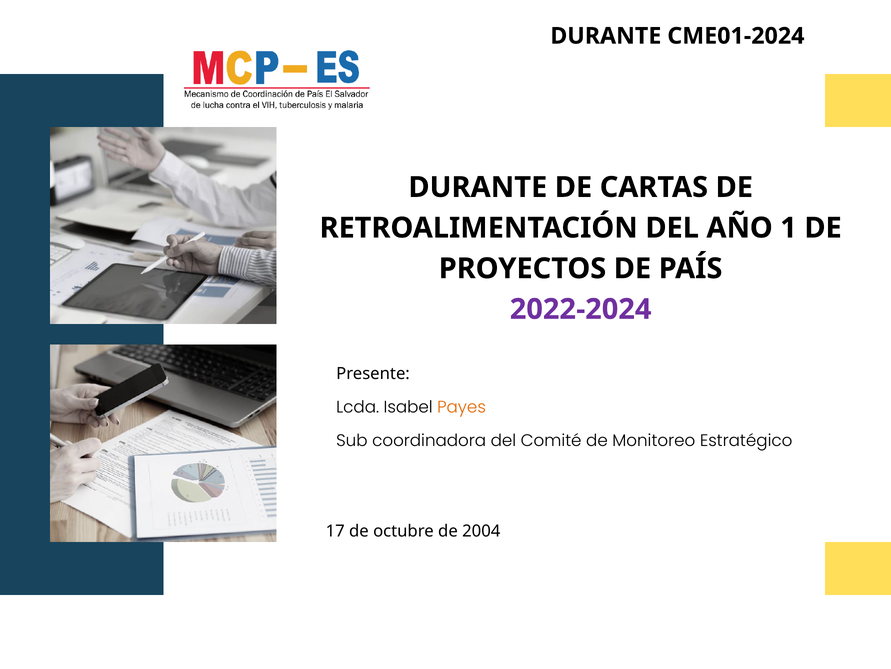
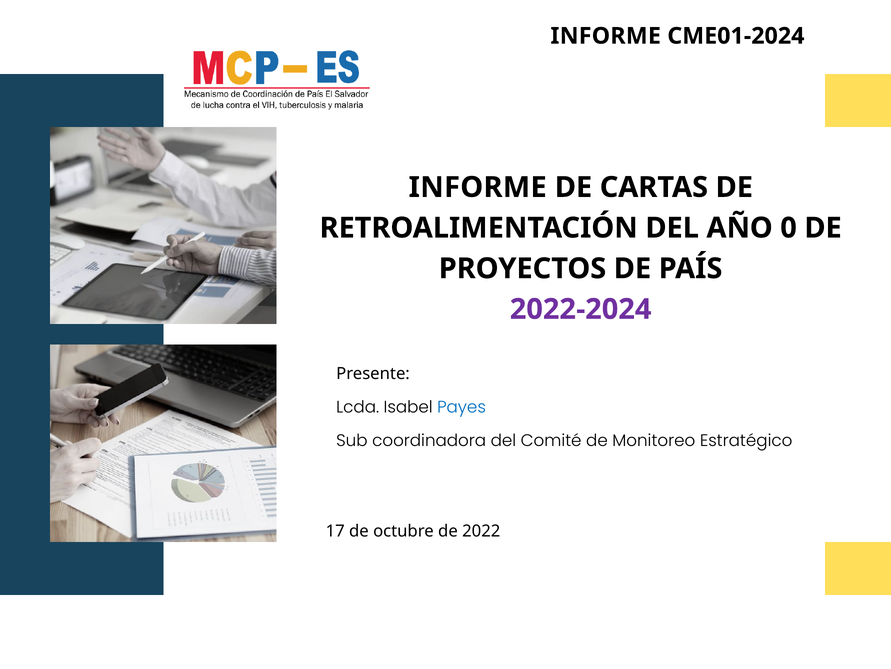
DURANTE at (606, 36): DURANTE -> INFORME
DURANTE at (478, 187): DURANTE -> INFORME
1: 1 -> 0
Payes colour: orange -> blue
2004: 2004 -> 2022
